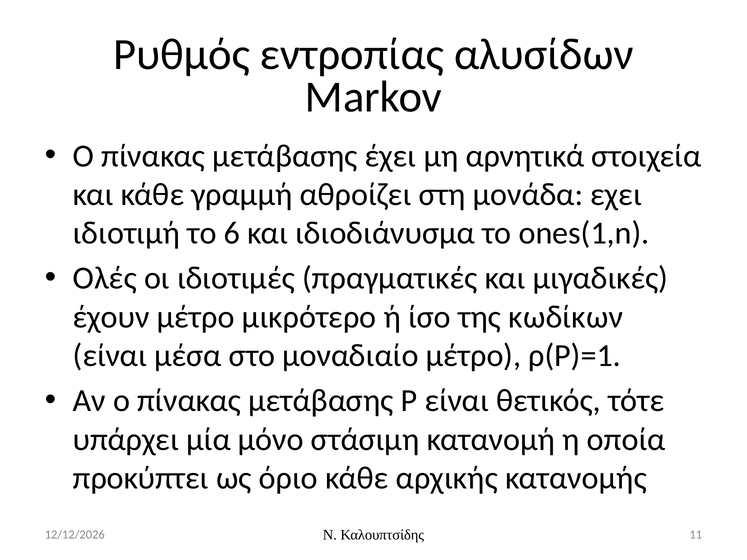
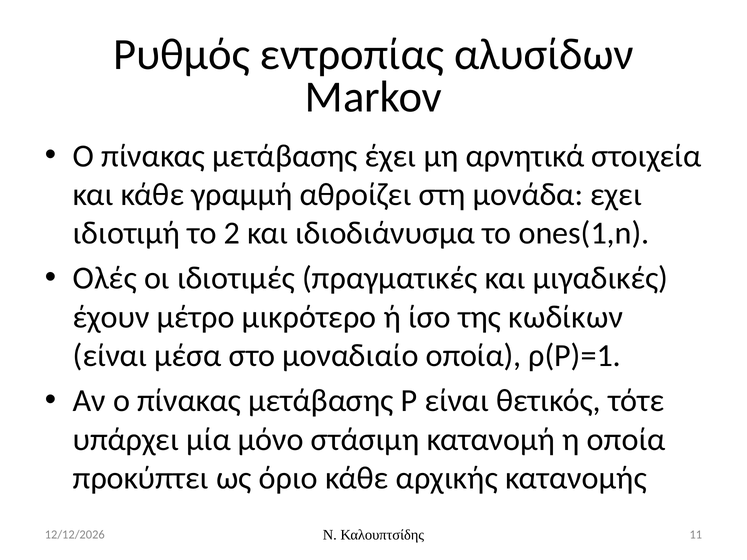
6: 6 -> 2
μοναδιαίο μέτρο: μέτρο -> οποία
